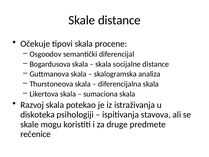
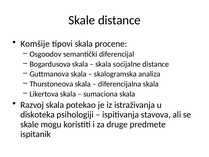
Očekuje: Očekuje -> Komšije
rečenice: rečenice -> ispitanik
